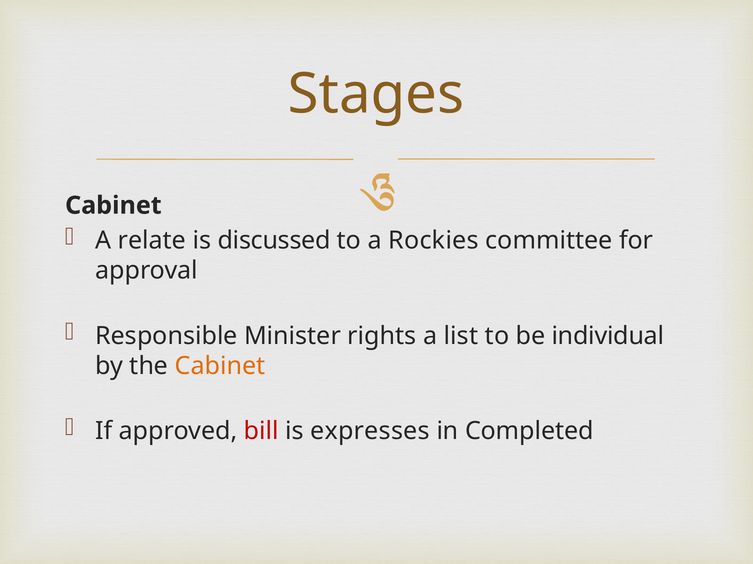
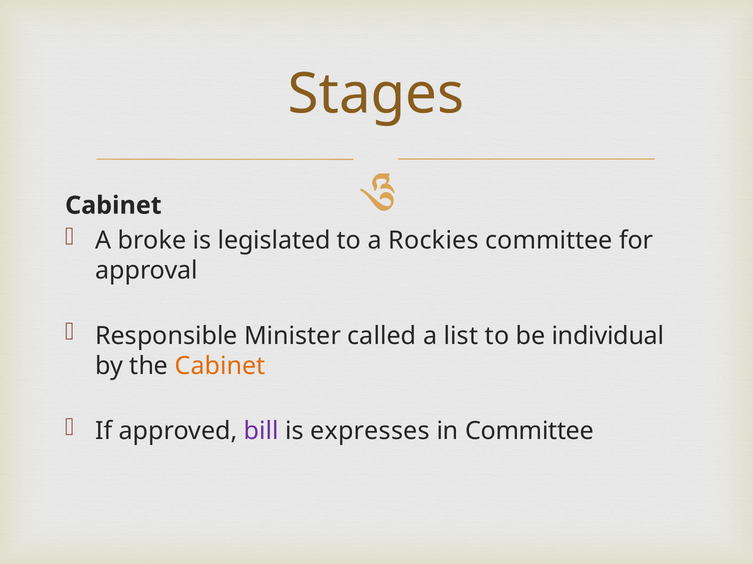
relate: relate -> broke
discussed: discussed -> legislated
rights: rights -> called
bill colour: red -> purple
in Completed: Completed -> Committee
